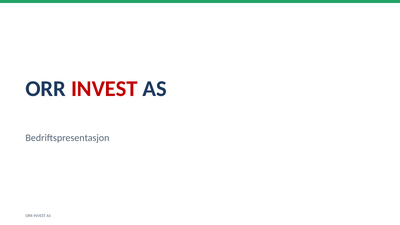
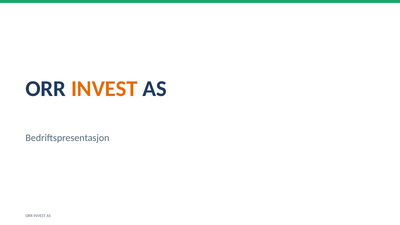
INVEST at (104, 89) colour: red -> orange
